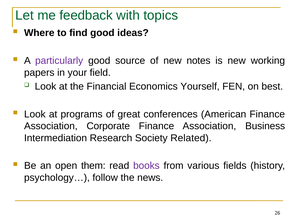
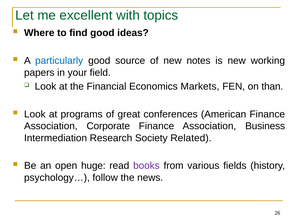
feedback: feedback -> excellent
particularly colour: purple -> blue
Yourself: Yourself -> Markets
best: best -> than
them: them -> huge
